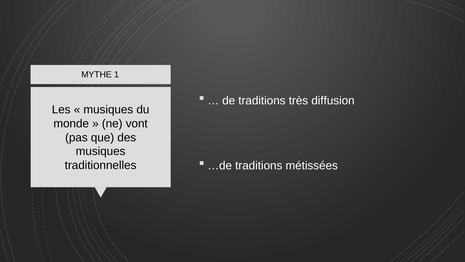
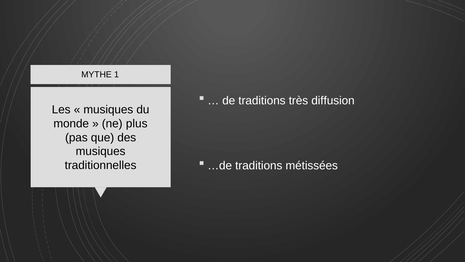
vont: vont -> plus
